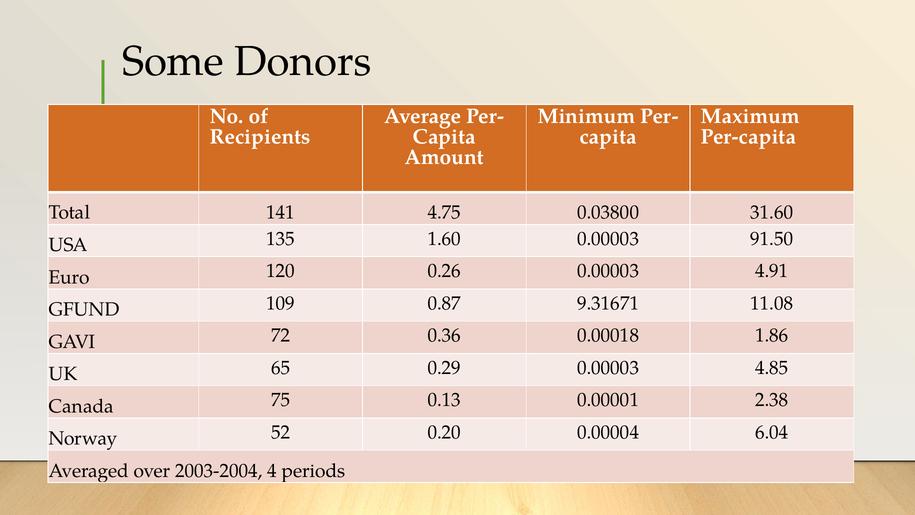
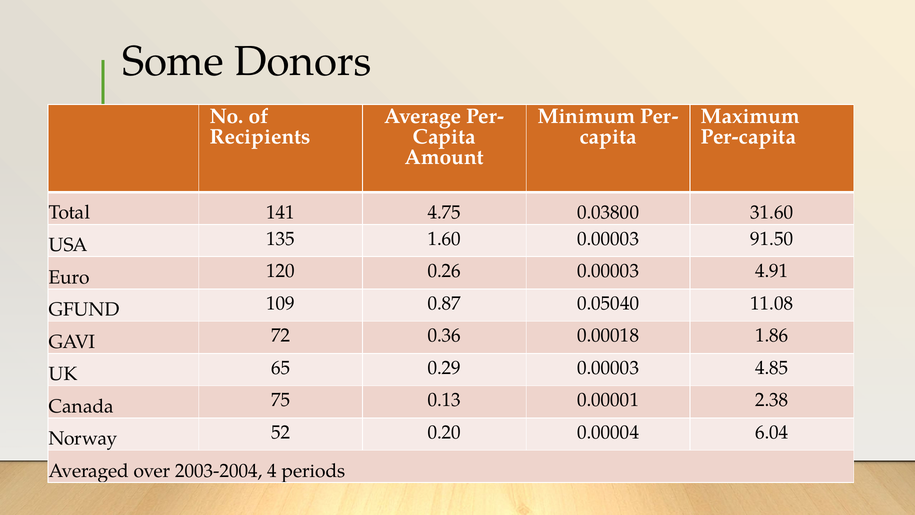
9.31671: 9.31671 -> 0.05040
